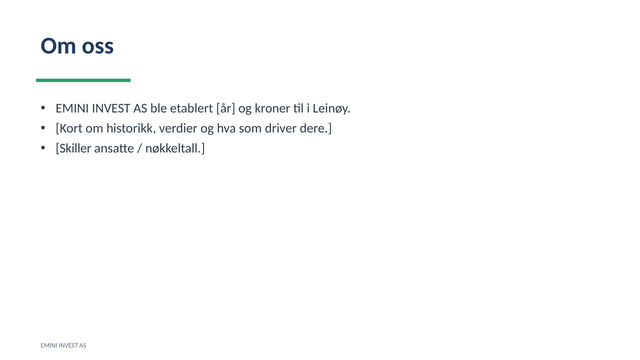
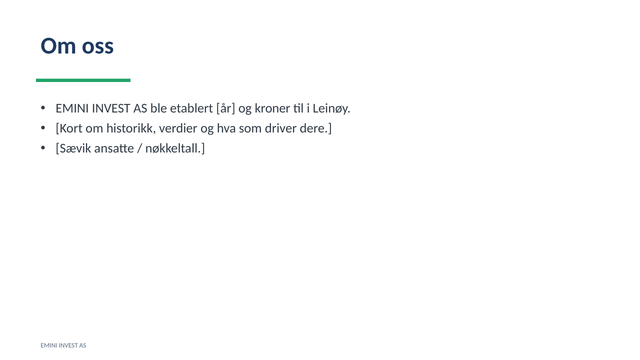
Skiller: Skiller -> Sævik
